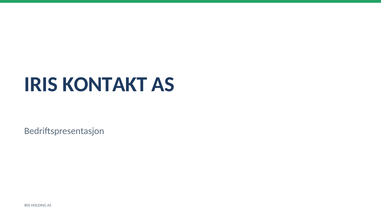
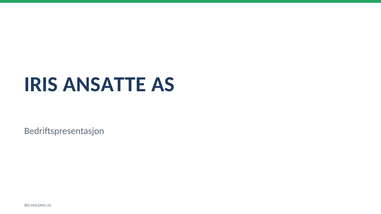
KONTAKT: KONTAKT -> ANSATTE
